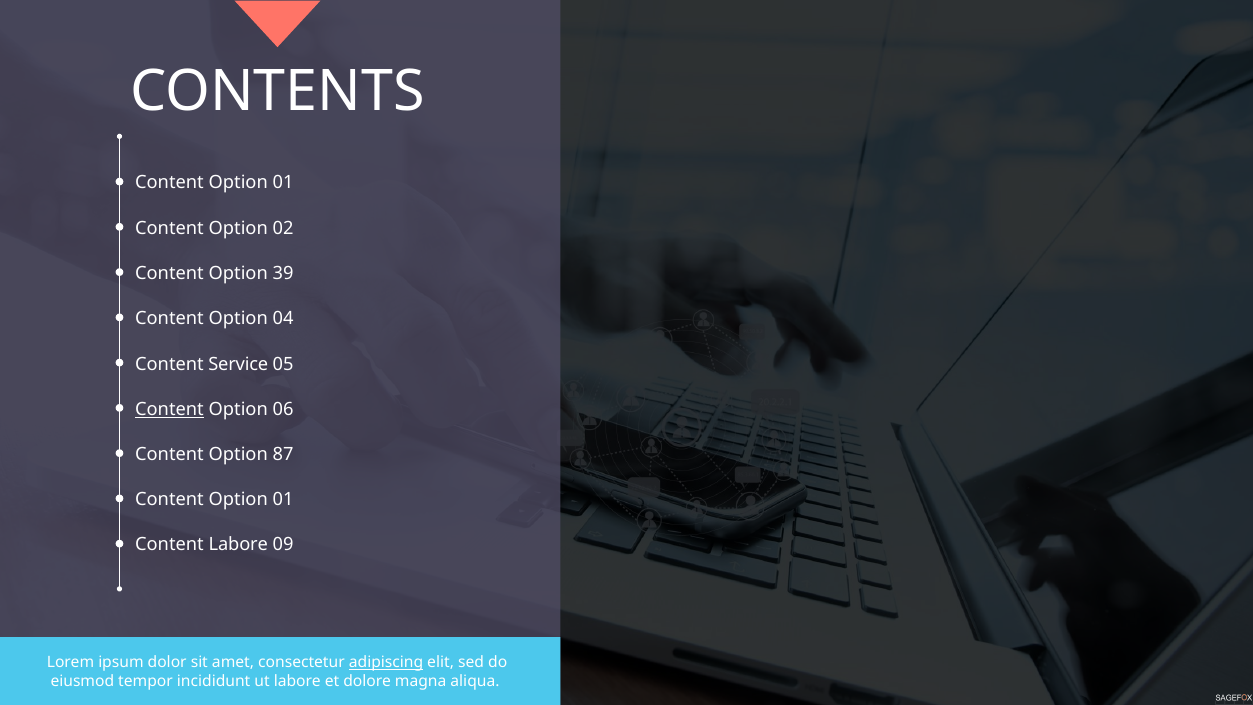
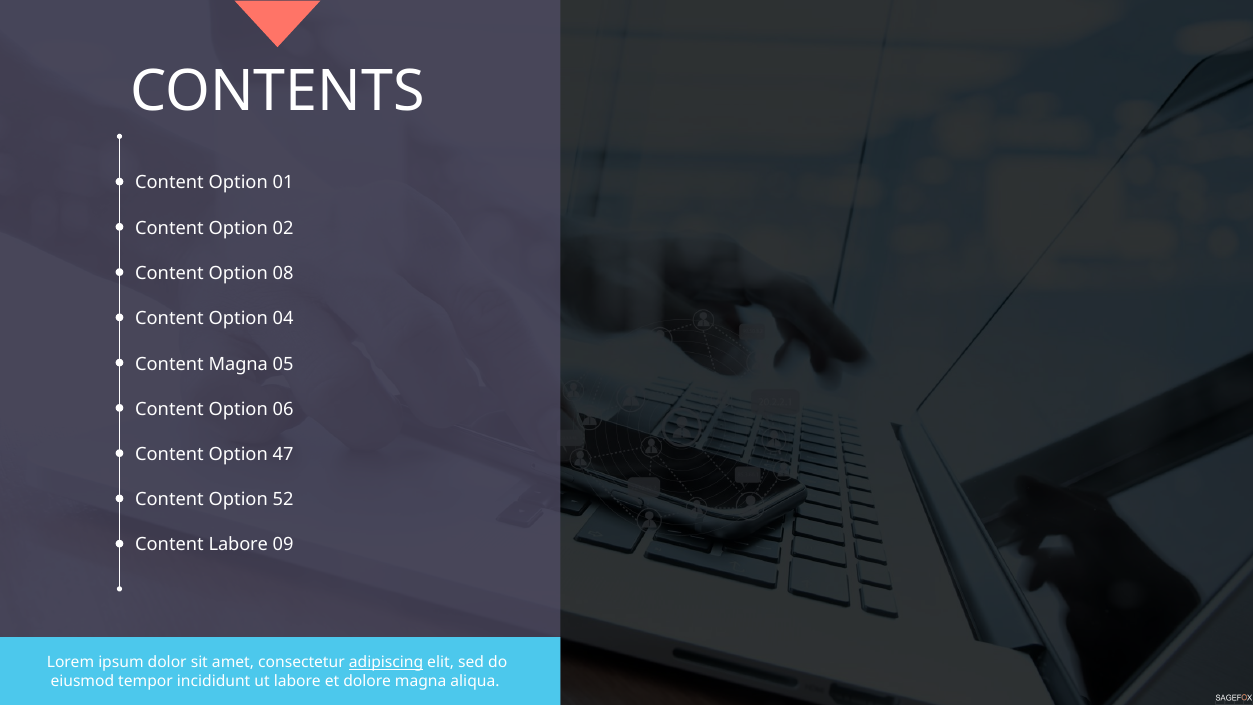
39: 39 -> 08
Content Service: Service -> Magna
Content at (169, 409) underline: present -> none
87: 87 -> 47
01 at (283, 500): 01 -> 52
